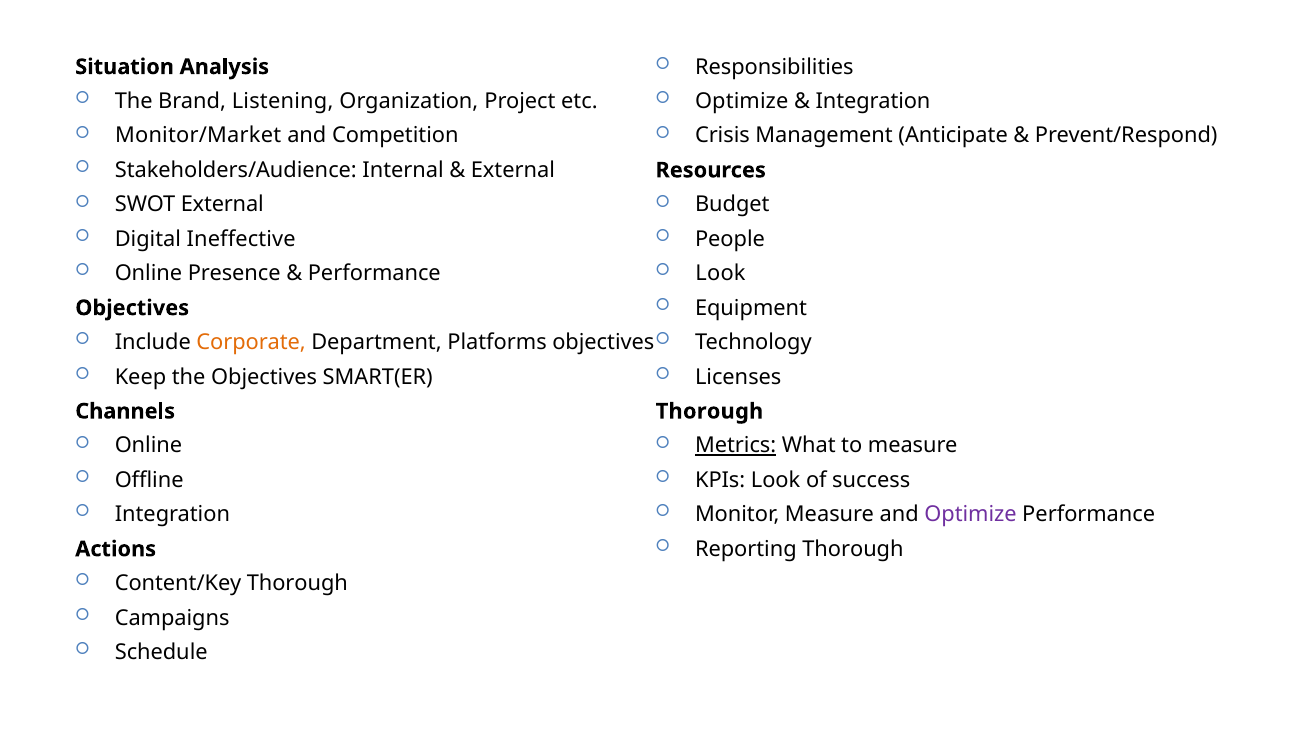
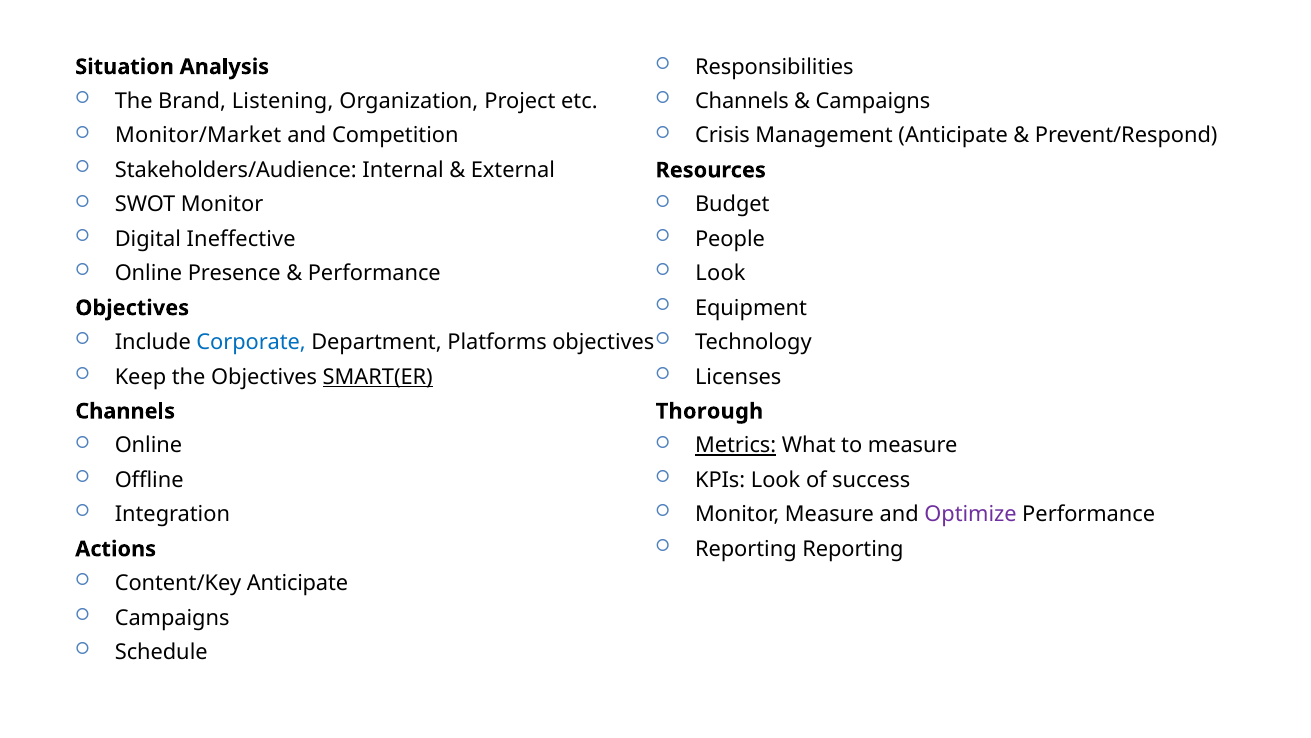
Optimize at (742, 101): Optimize -> Channels
Integration at (873, 101): Integration -> Campaigns
SWOT External: External -> Monitor
Corporate colour: orange -> blue
SMART(ER underline: none -> present
Reporting Thorough: Thorough -> Reporting
Content/Key Thorough: Thorough -> Anticipate
